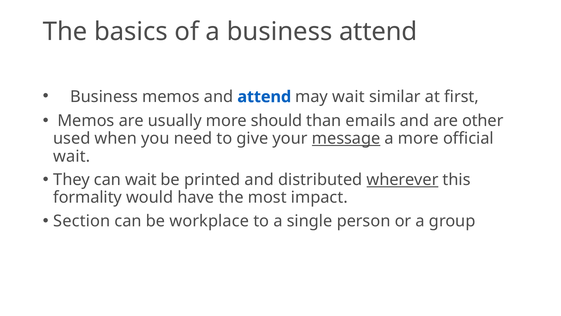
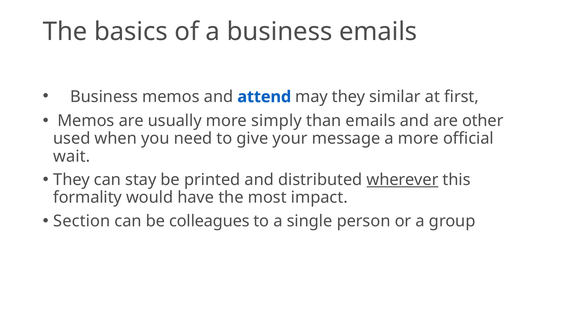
business attend: attend -> emails
may wait: wait -> they
should: should -> simply
message underline: present -> none
can wait: wait -> stay
workplace: workplace -> colleagues
